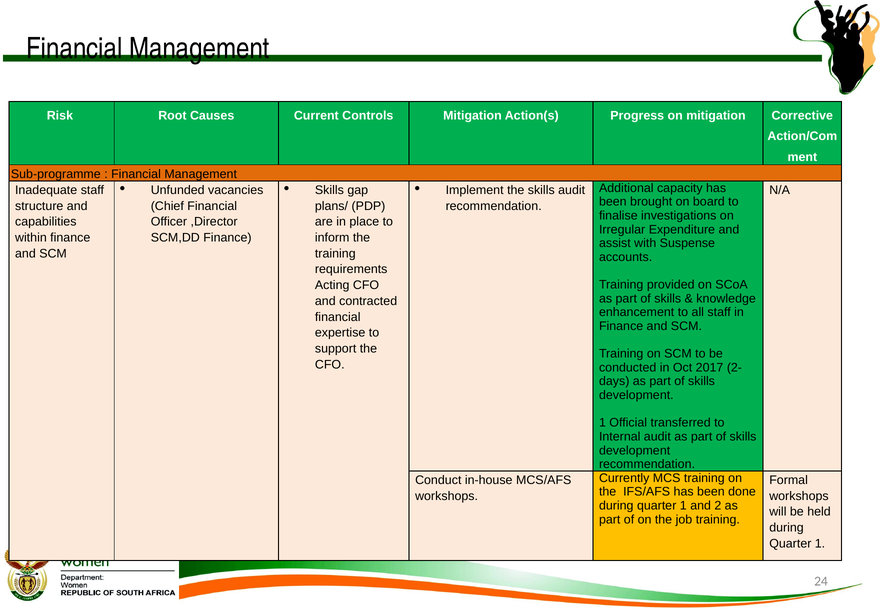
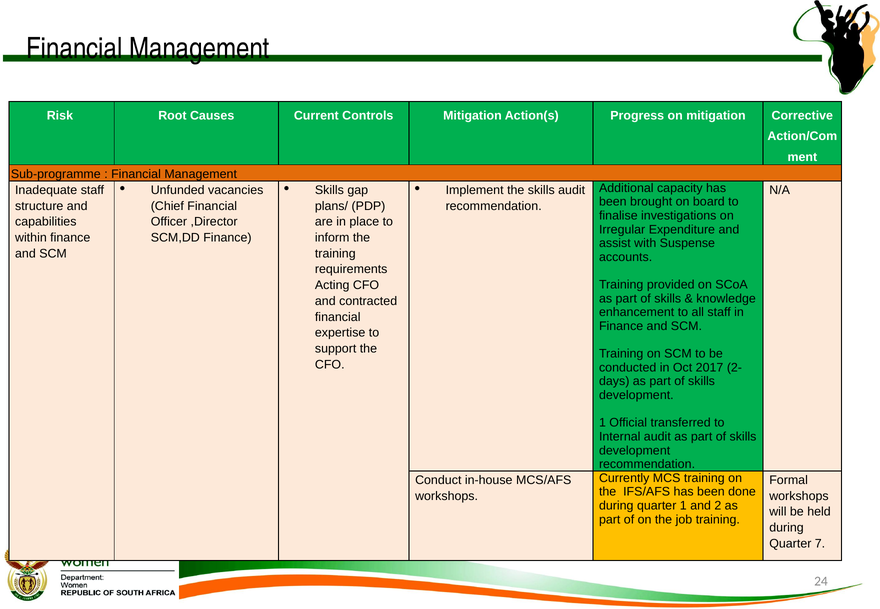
1 at (820, 544): 1 -> 7
